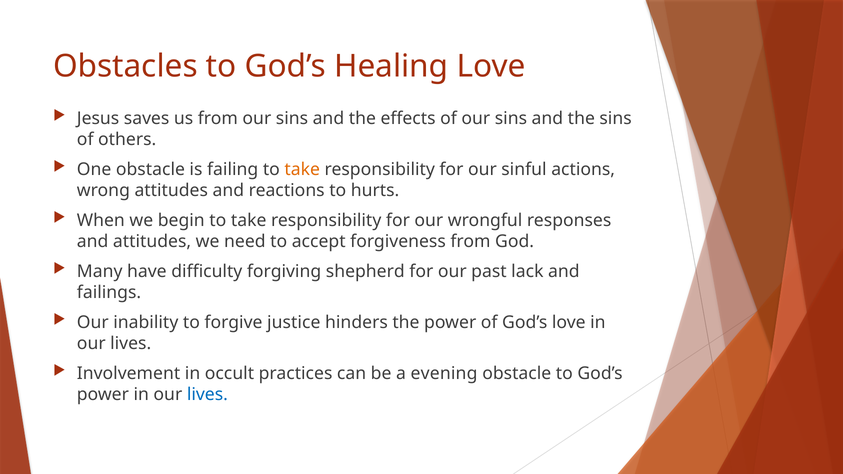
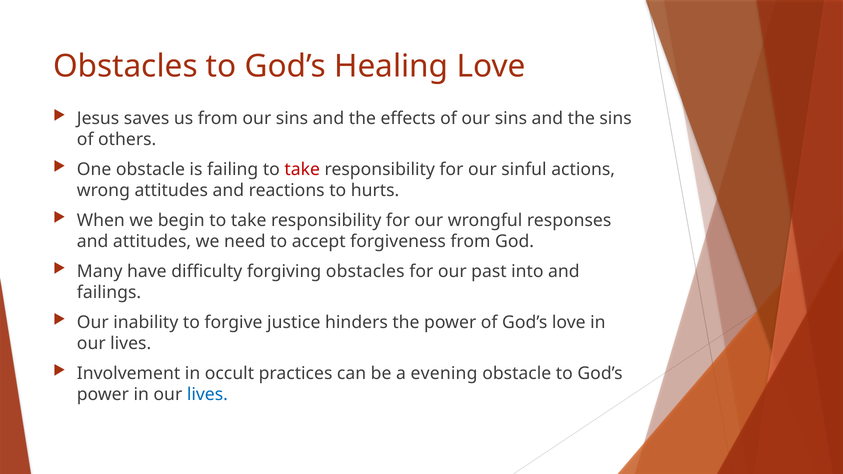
take at (302, 169) colour: orange -> red
forgiving shepherd: shepherd -> obstacles
lack: lack -> into
